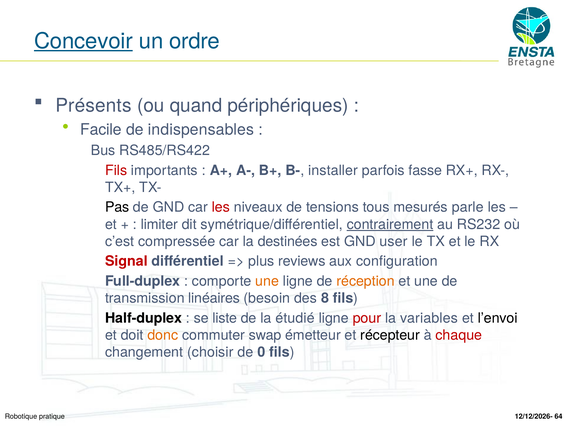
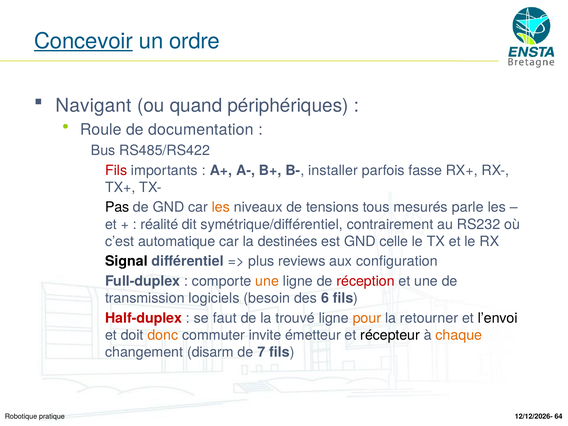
Présents: Présents -> Navigant
Facile: Facile -> Roule
indispensables: indispensables -> documentation
les at (221, 207) colour: red -> orange
limiter: limiter -> réalité
contrairement underline: present -> none
compressée: compressée -> automatique
user: user -> celle
Signal colour: red -> black
réception colour: orange -> red
linéaires: linéaires -> logiciels
8: 8 -> 6
Half-duplex colour: black -> red
liste: liste -> faut
étudié: étudié -> trouvé
pour colour: red -> orange
variables: variables -> retourner
swap: swap -> invite
chaque colour: red -> orange
choisir: choisir -> disarm
0: 0 -> 7
